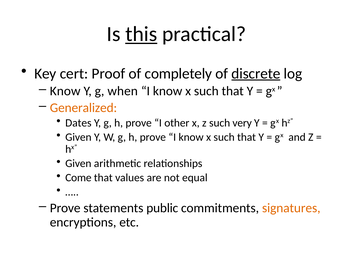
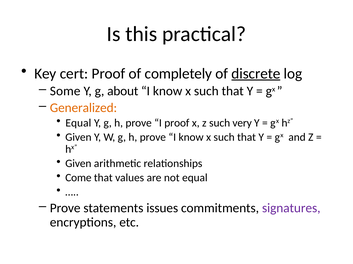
this underline: present -> none
Know at (65, 91): Know -> Some
when: when -> about
Dates at (78, 123): Dates -> Equal
I other: other -> proof
public: public -> issues
signatures colour: orange -> purple
